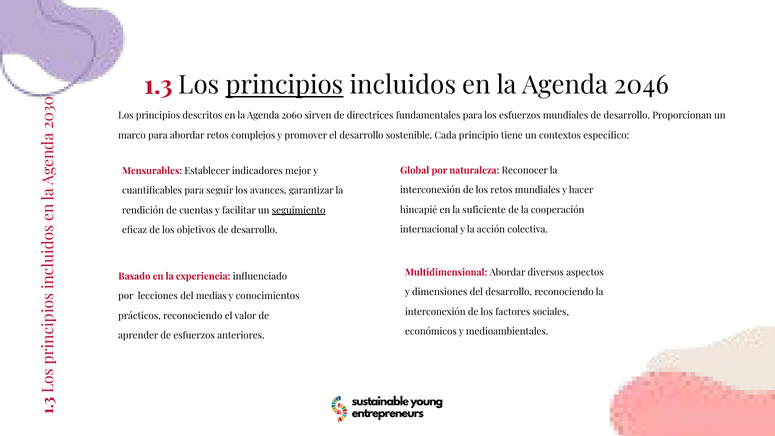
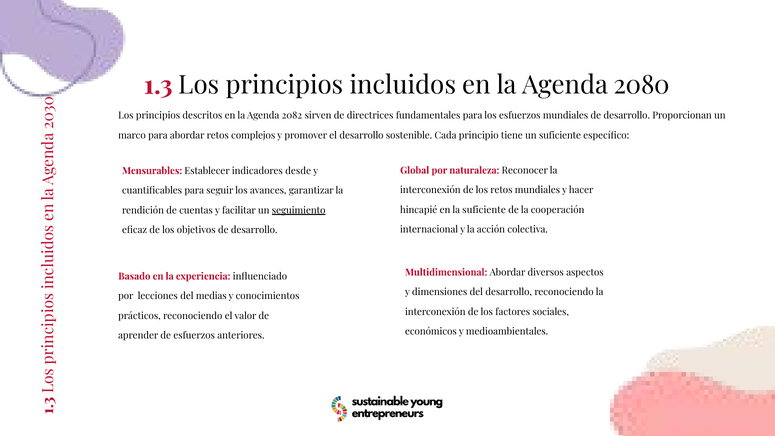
principios at (285, 85) underline: present -> none
2046: 2046 -> 2080
2060: 2060 -> 2082
un contextos: contextos -> suficiente
mejor: mejor -> desde
